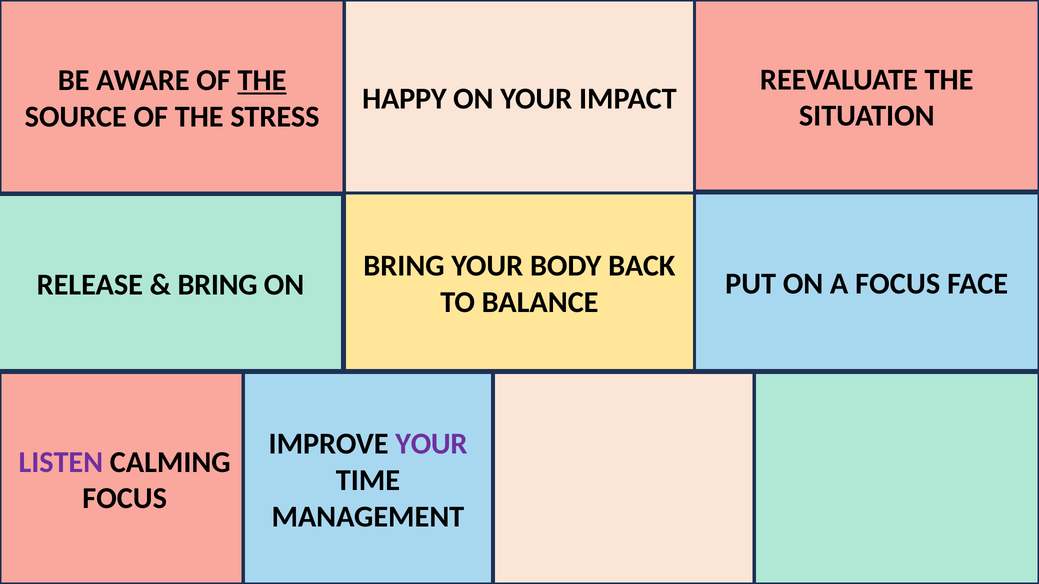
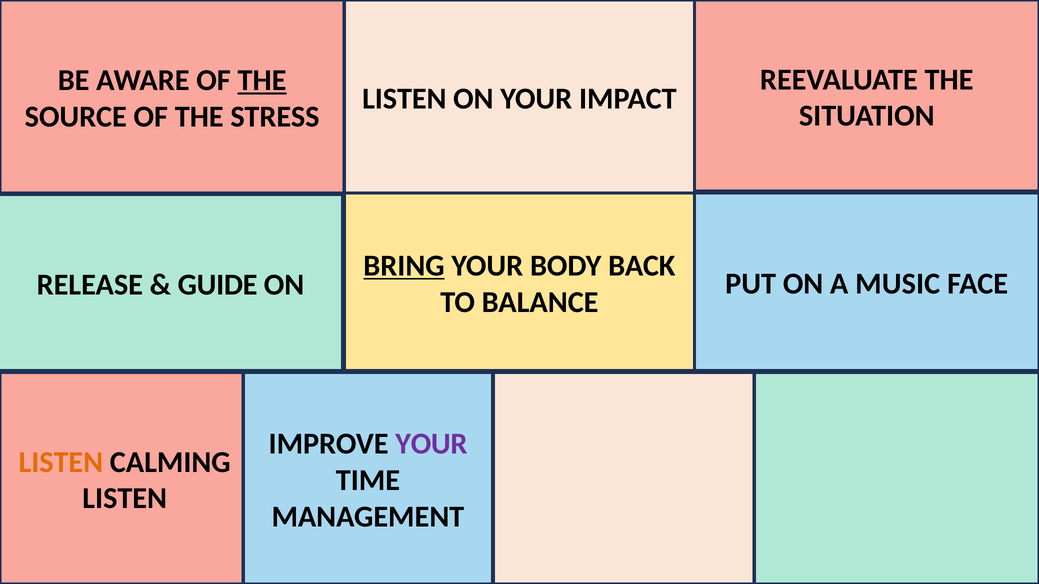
HAPPY at (404, 99): HAPPY -> LISTEN
BRING at (404, 266) underline: none -> present
A FOCUS: FOCUS -> MUSIC
BRING at (218, 285): BRING -> GUIDE
LISTEN at (61, 462) colour: purple -> orange
FOCUS at (125, 499): FOCUS -> LISTEN
